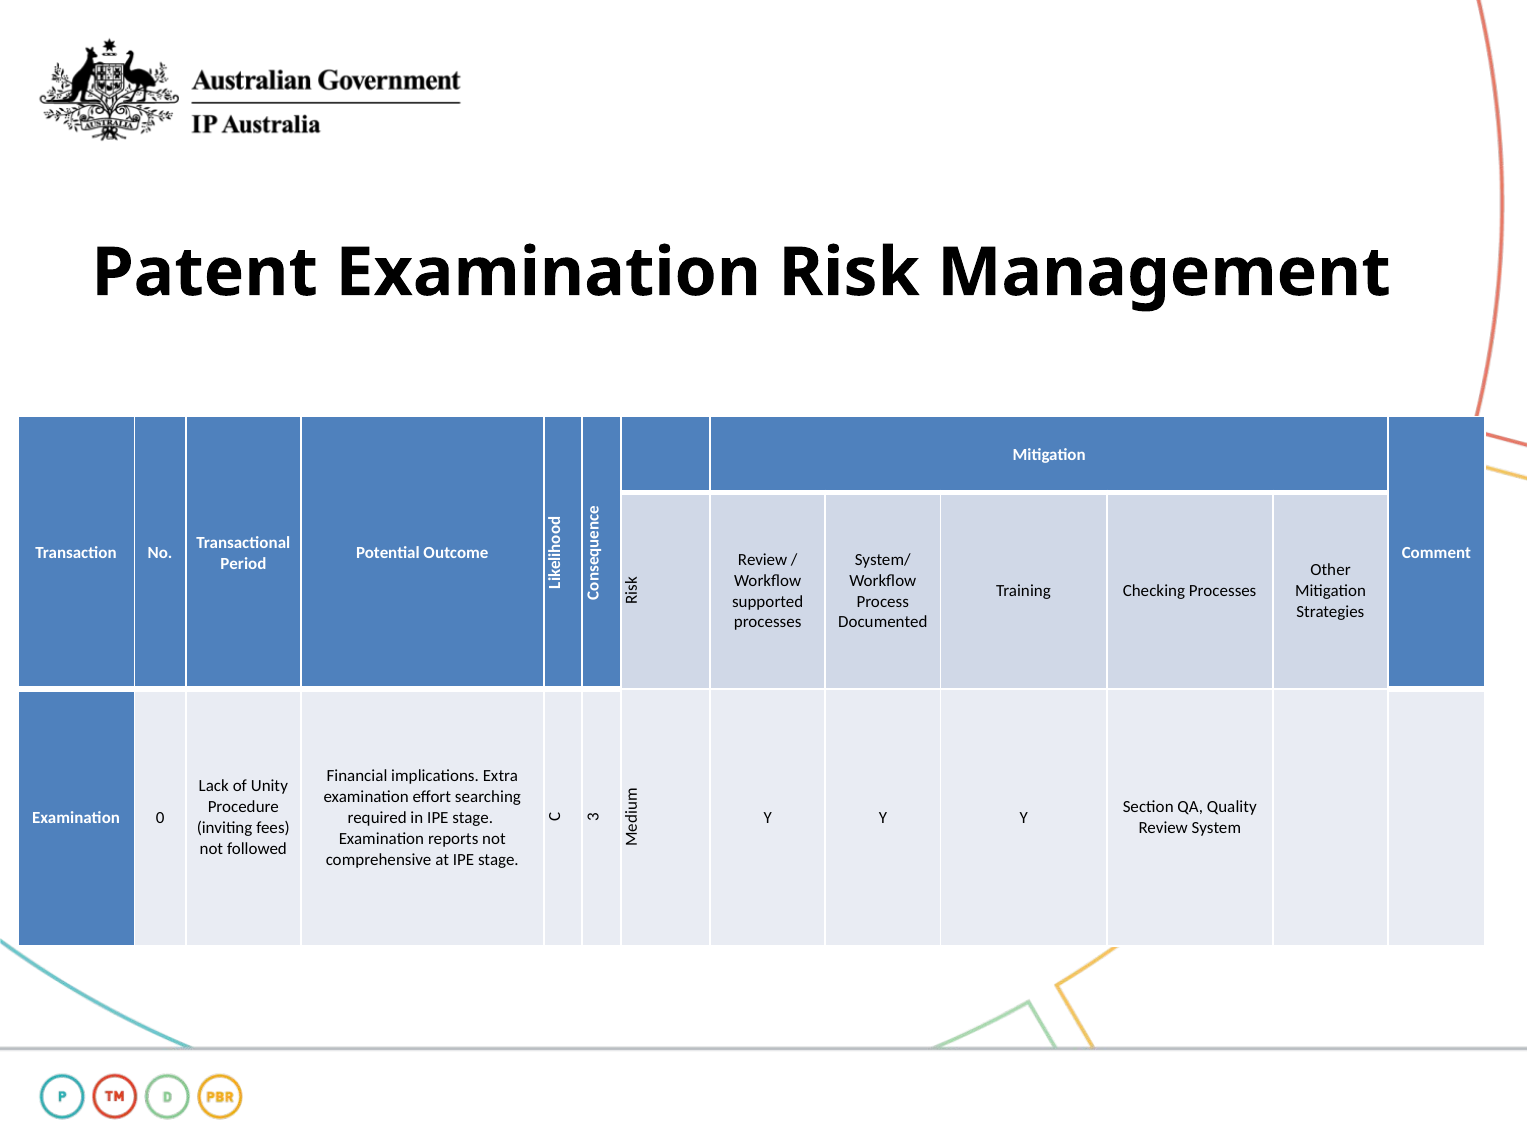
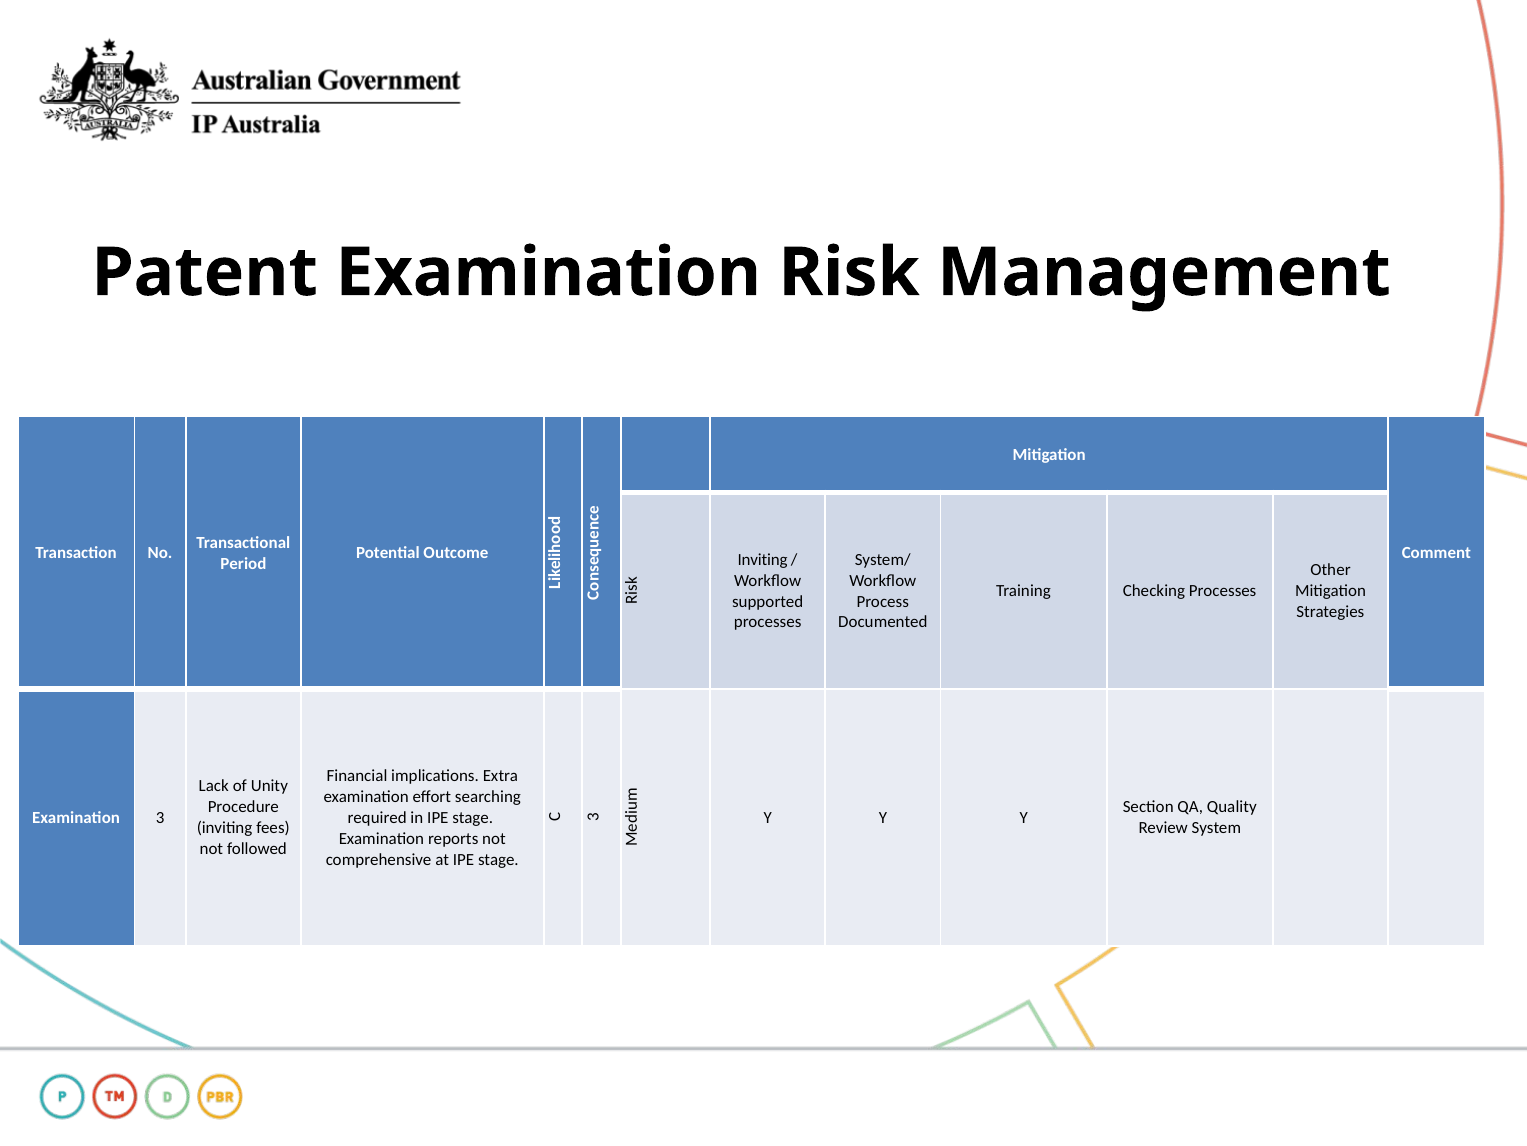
Review at (763, 559): Review -> Inviting
Examination 0: 0 -> 3
